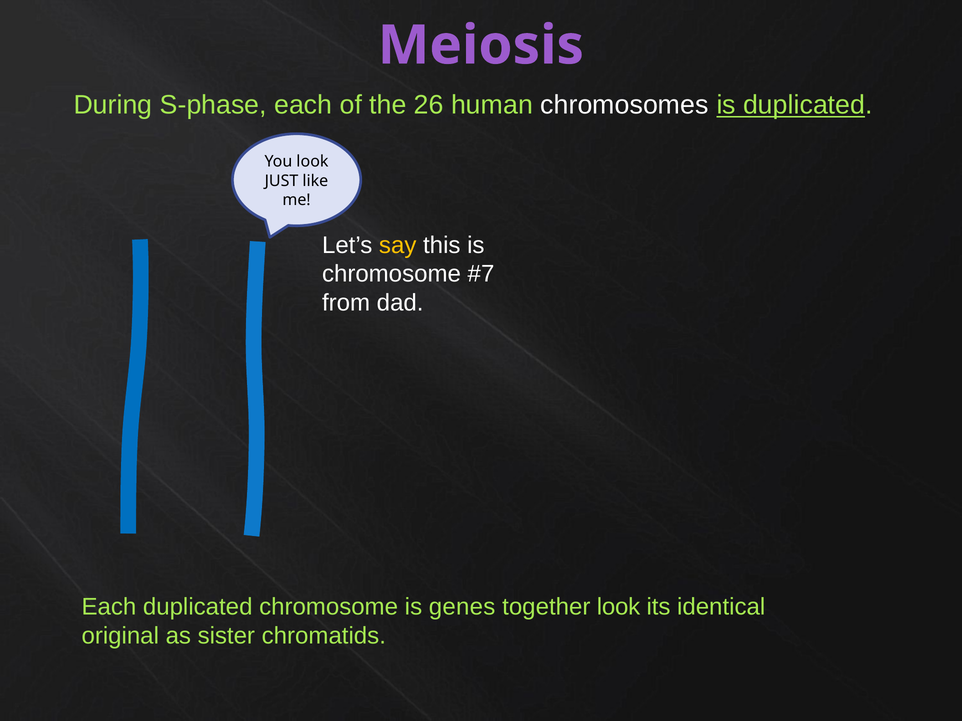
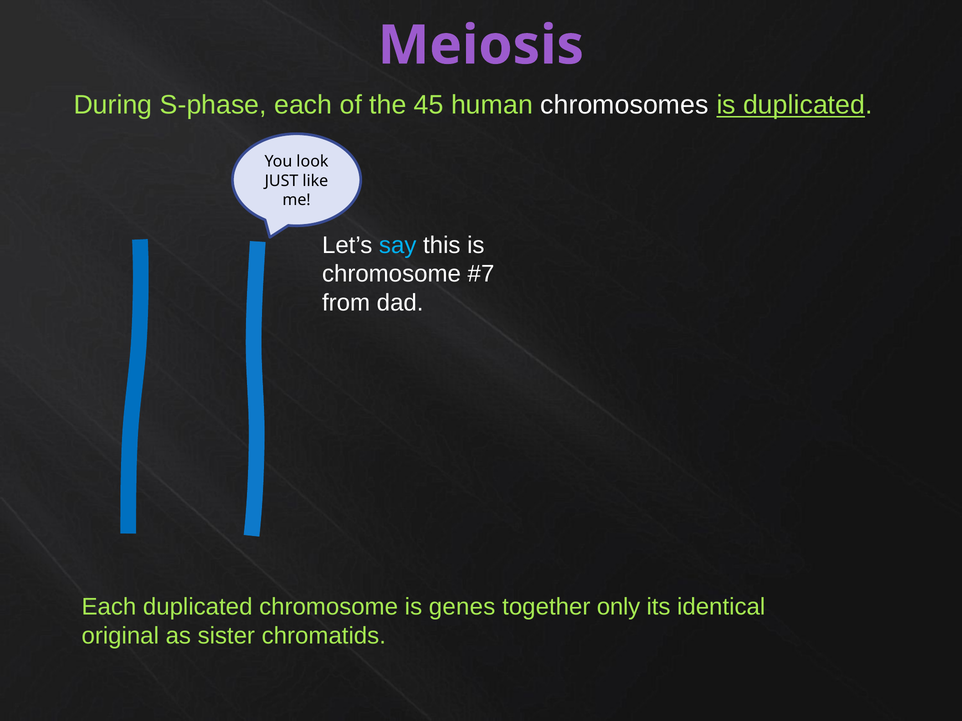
26: 26 -> 45
say colour: yellow -> light blue
together look: look -> only
